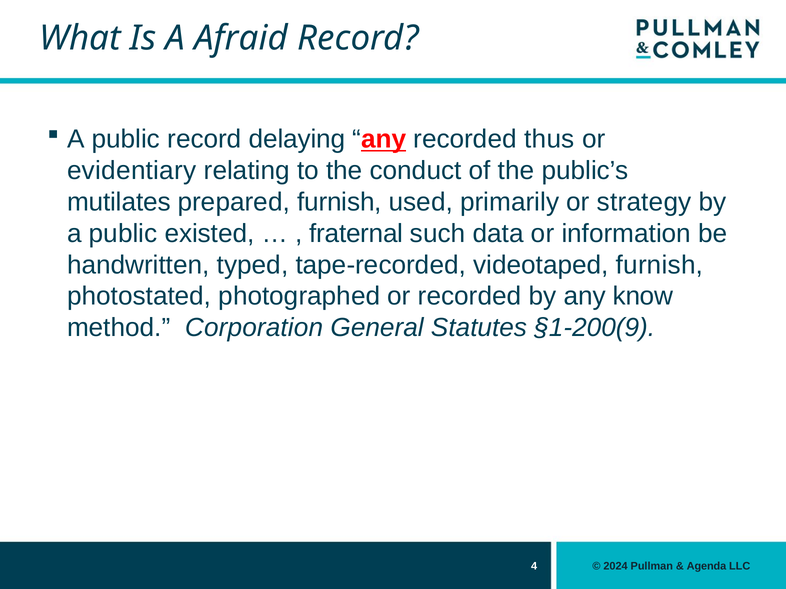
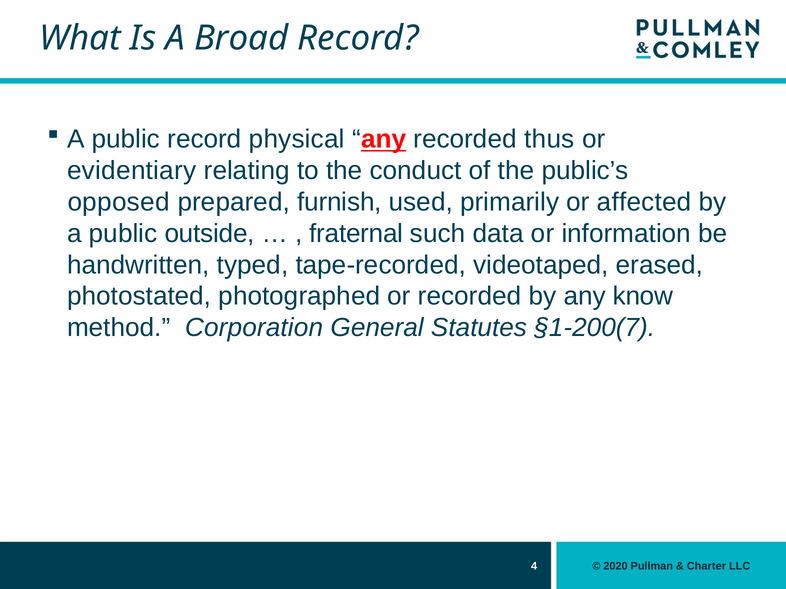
Afraid: Afraid -> Broad
delaying: delaying -> physical
mutilates: mutilates -> opposed
strategy: strategy -> affected
existed: existed -> outside
videotaped furnish: furnish -> erased
§1-200(9: §1-200(9 -> §1-200(7
2024: 2024 -> 2020
Agenda: Agenda -> Charter
